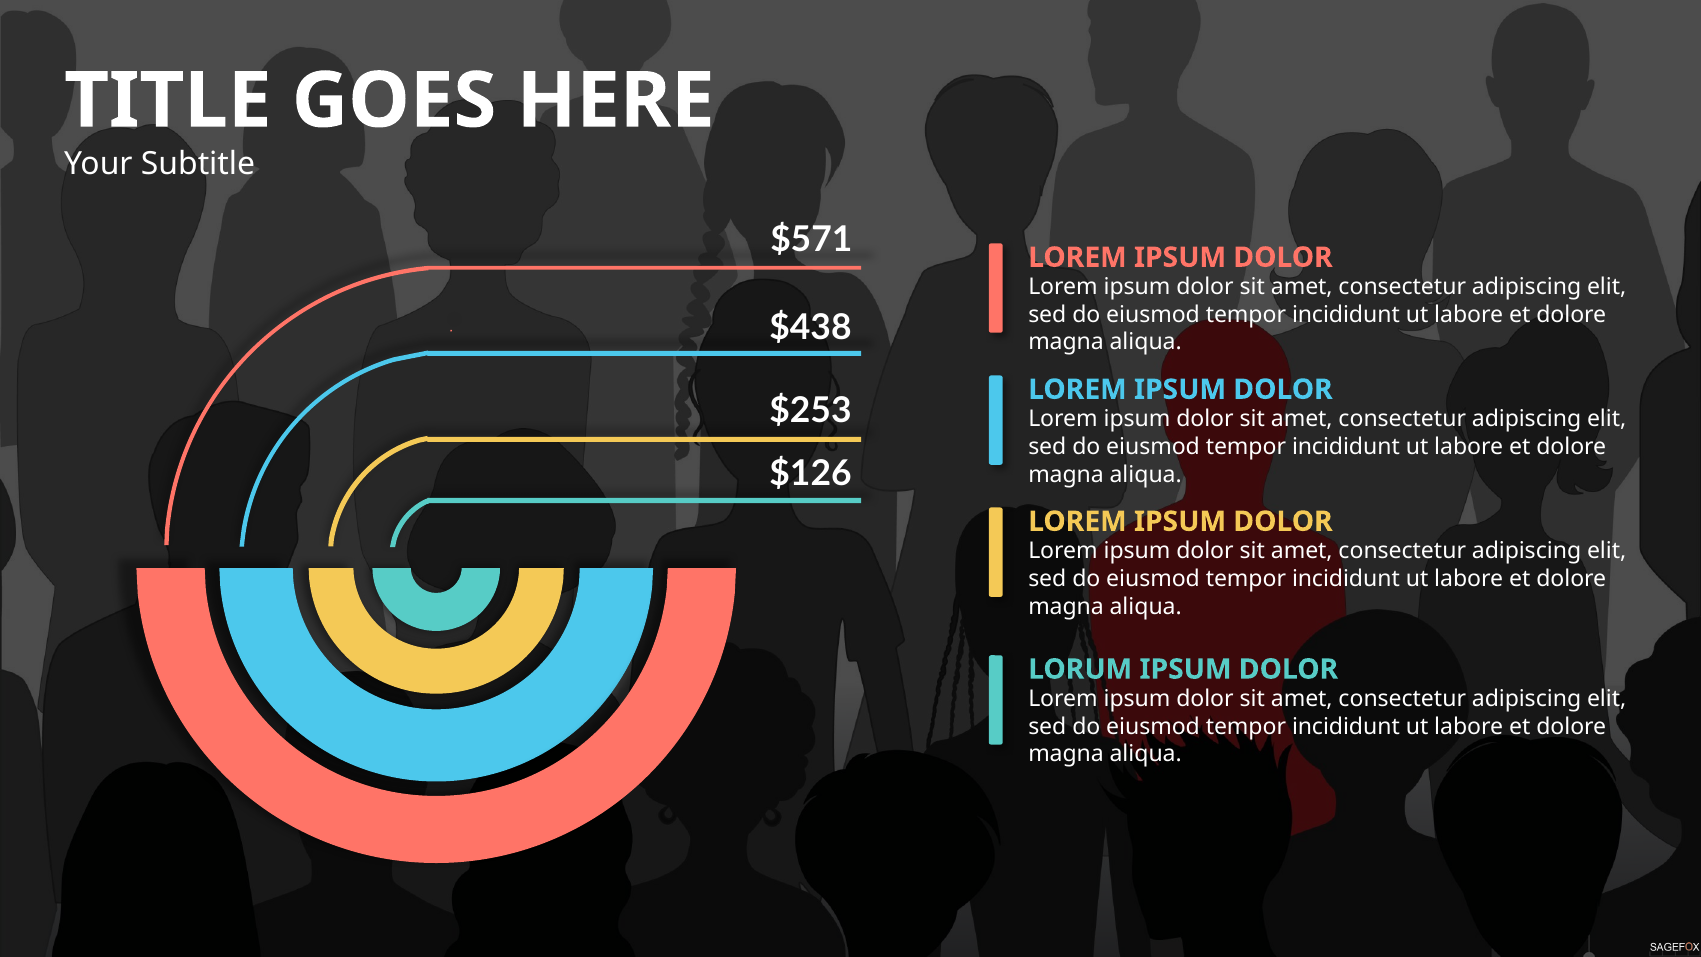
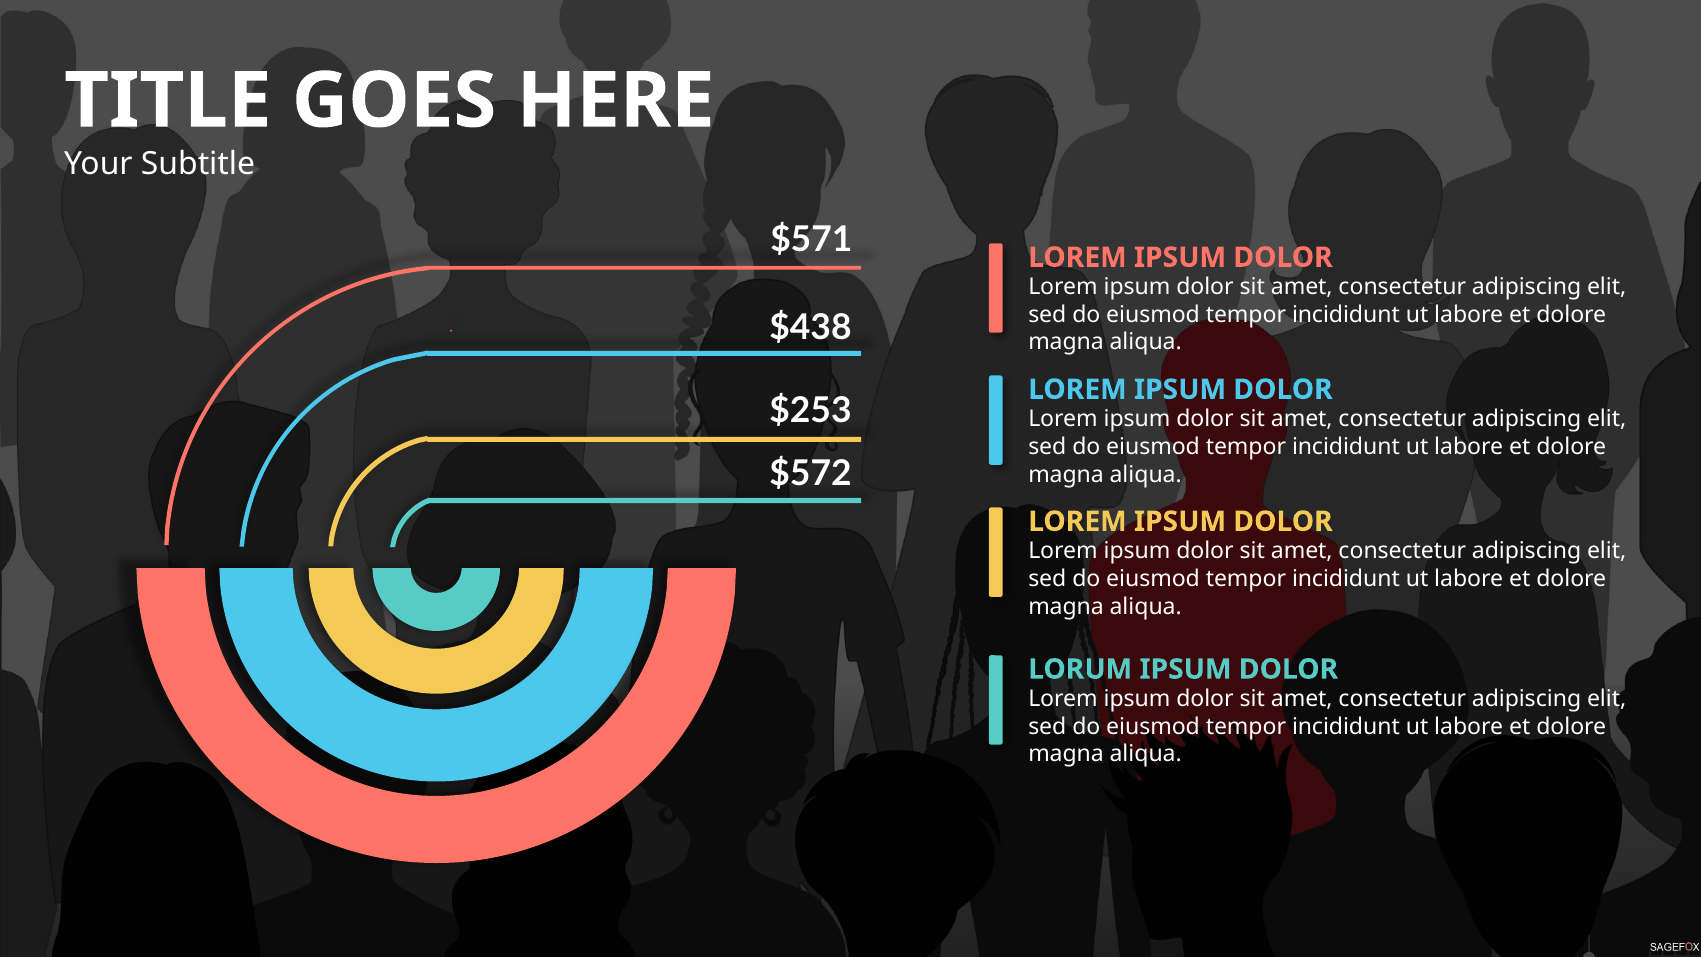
$126: $126 -> $572
